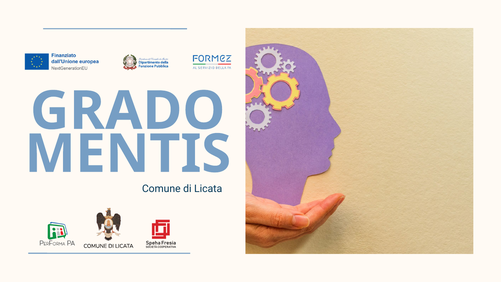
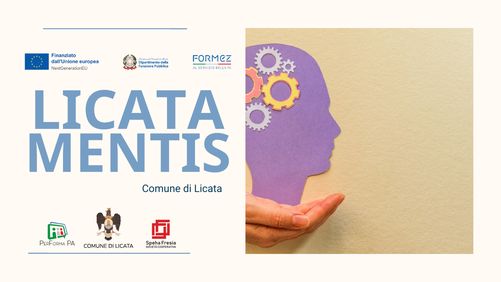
GRADO at (128, 111): GRADO -> LICATA
